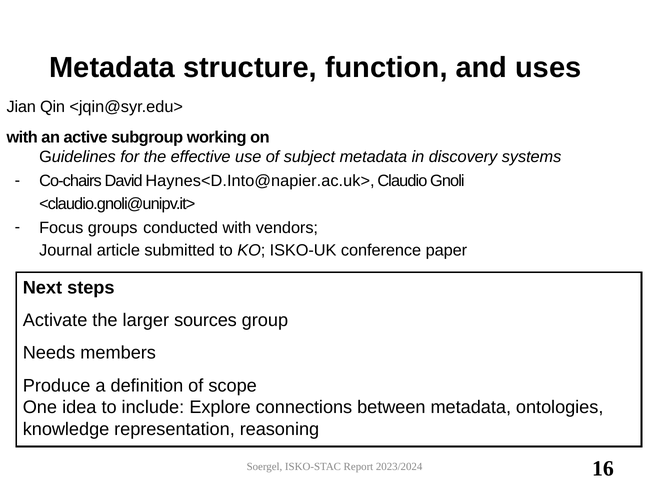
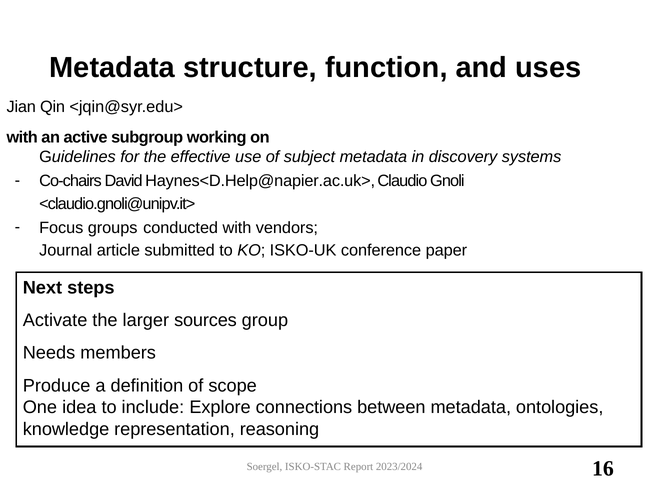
Haynes<D.Into@napier.ac.uk>: Haynes<D.Into@napier.ac.uk> -> Haynes<D.Help@napier.ac.uk>
